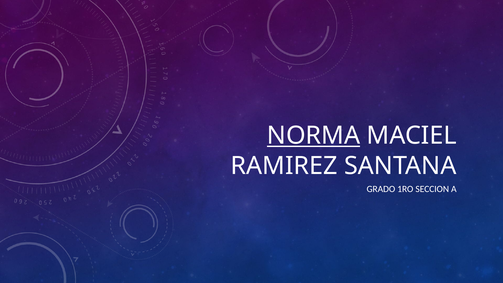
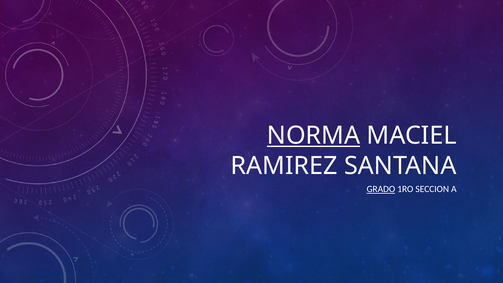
GRADO underline: none -> present
